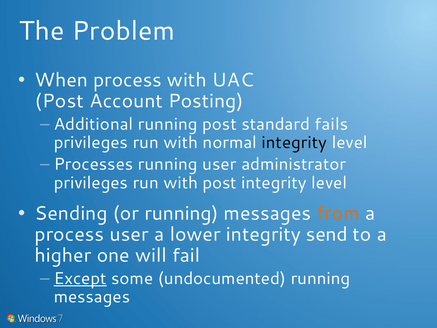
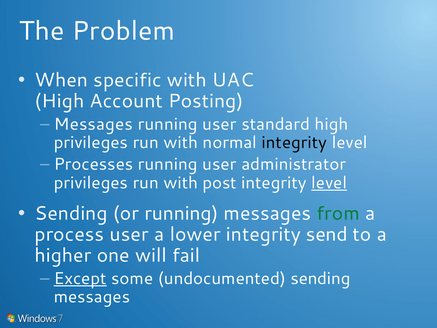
When process: process -> specific
Post at (59, 101): Post -> High
Additional at (93, 124): Additional -> Messages
post at (219, 124): post -> user
standard fails: fails -> high
level at (329, 183) underline: none -> present
from colour: orange -> green
undocumented running: running -> sending
